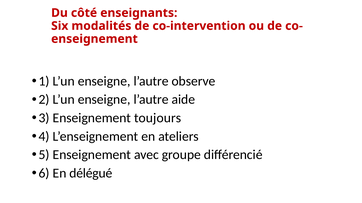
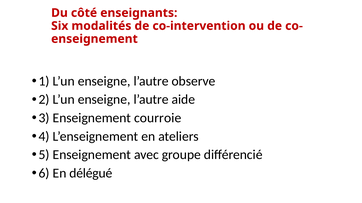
toujours: toujours -> courroie
